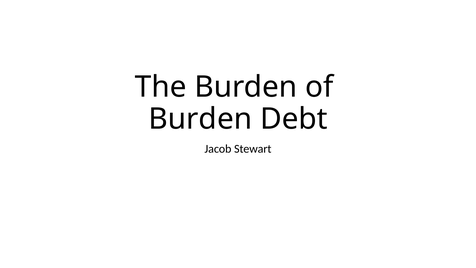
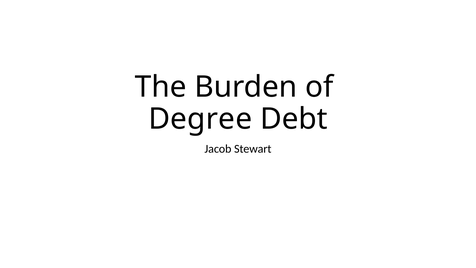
Burden at (200, 119): Burden -> Degree
